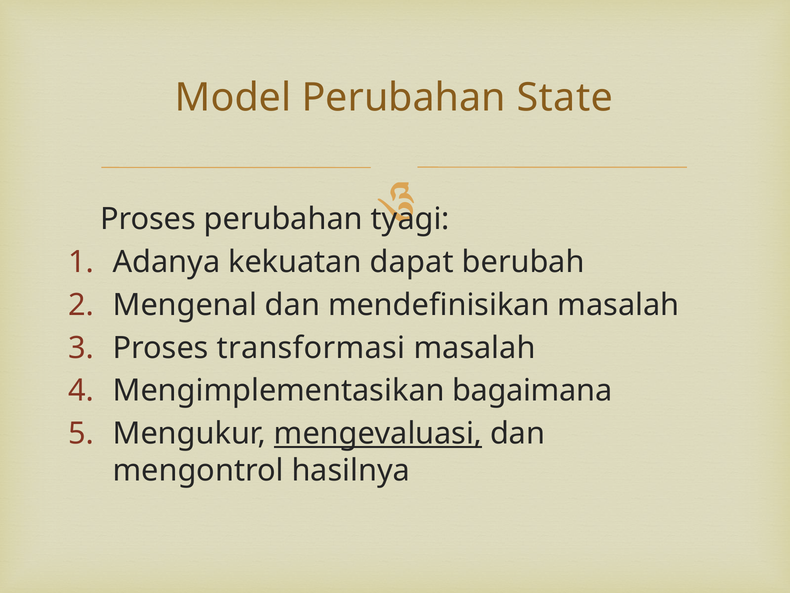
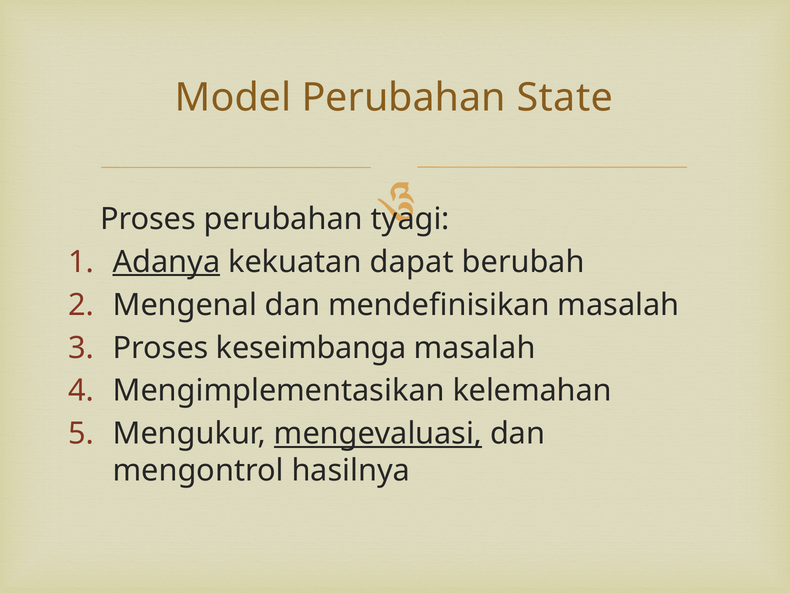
Adanya underline: none -> present
transformasi: transformasi -> keseimbanga
bagaimana: bagaimana -> kelemahan
